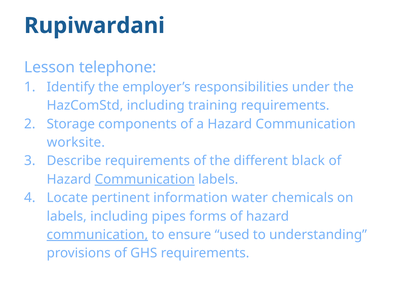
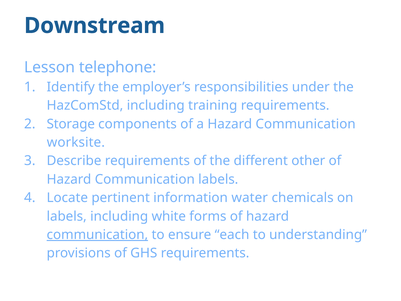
Rupiwardani: Rupiwardani -> Downstream
black: black -> other
Communication at (145, 179) underline: present -> none
pipes: pipes -> white
used: used -> each
